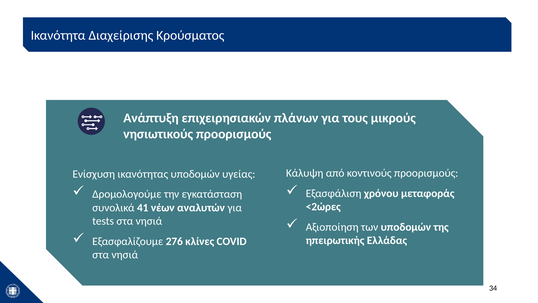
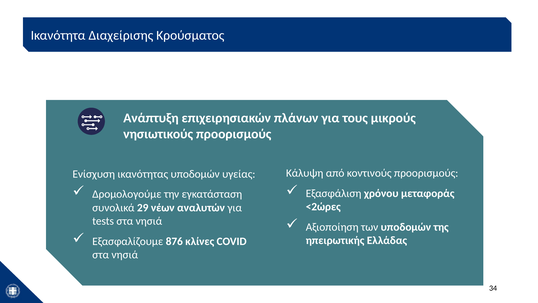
41: 41 -> 29
276: 276 -> 876
